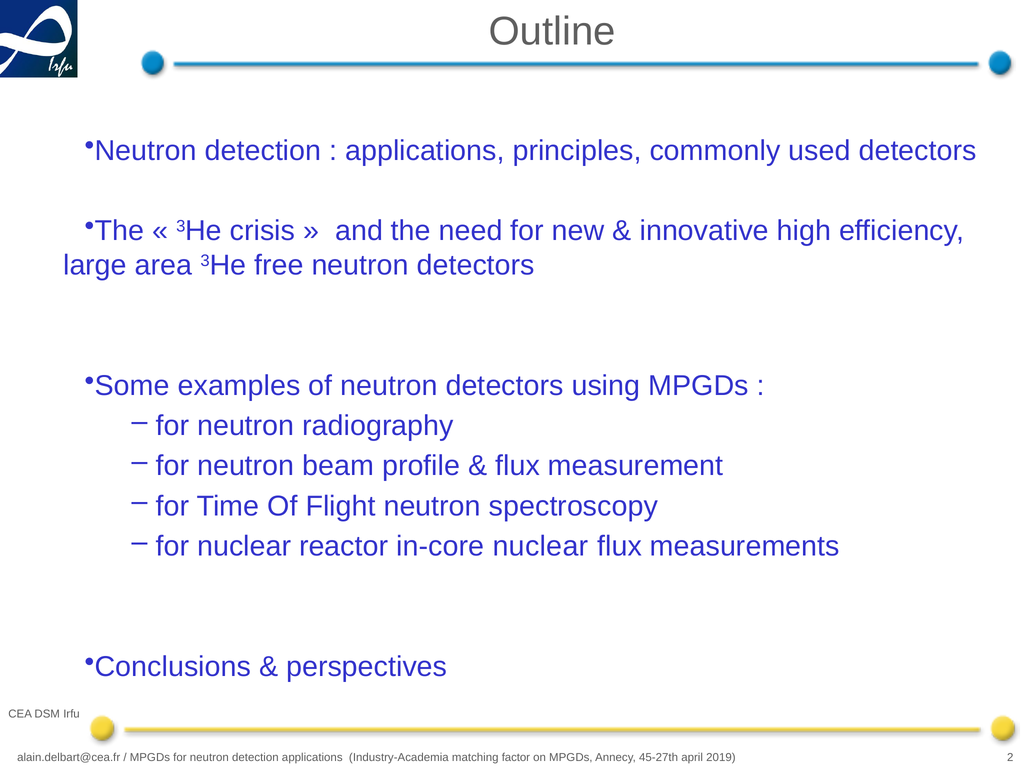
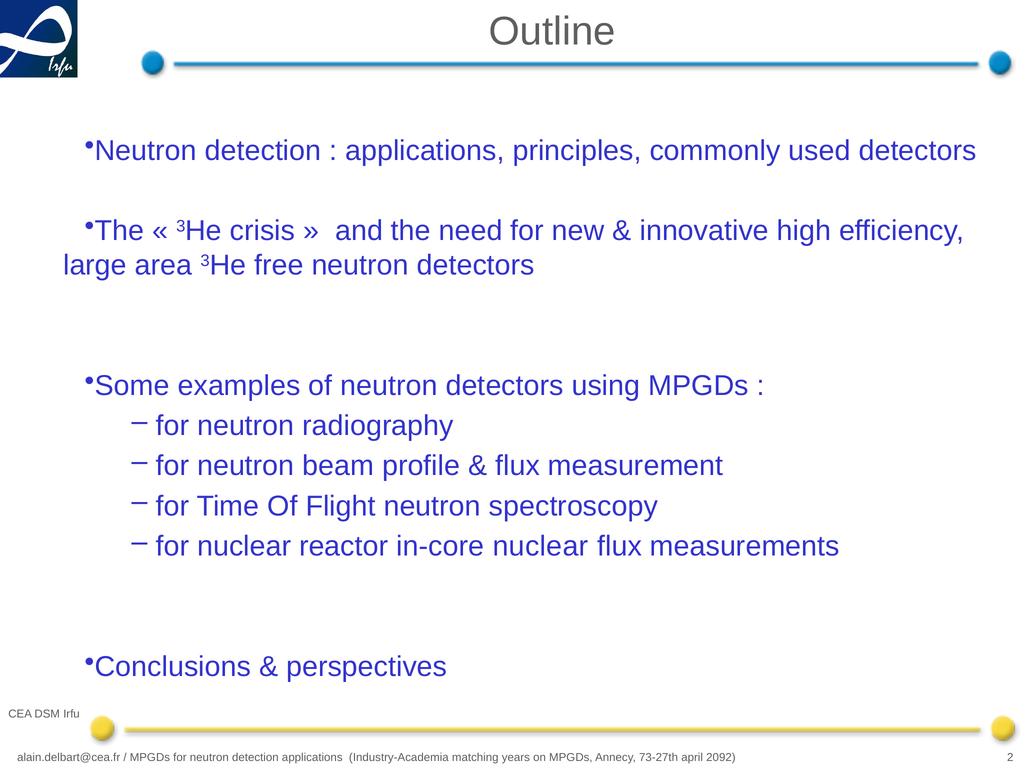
factor: factor -> years
45-27th: 45-27th -> 73-27th
2019: 2019 -> 2092
